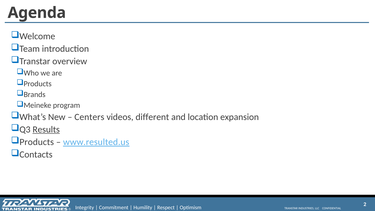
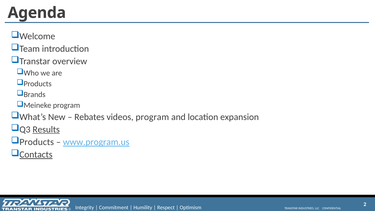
Centers: Centers -> Rebates
videos different: different -> program
www.resulted.us: www.resulted.us -> www.program.us
Contacts underline: none -> present
